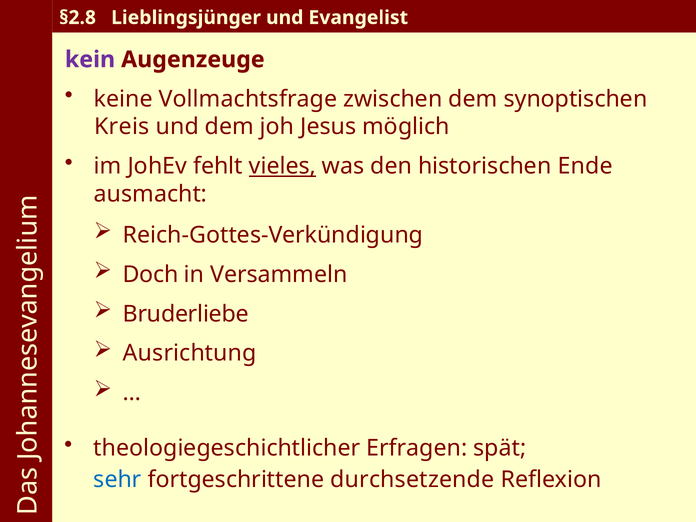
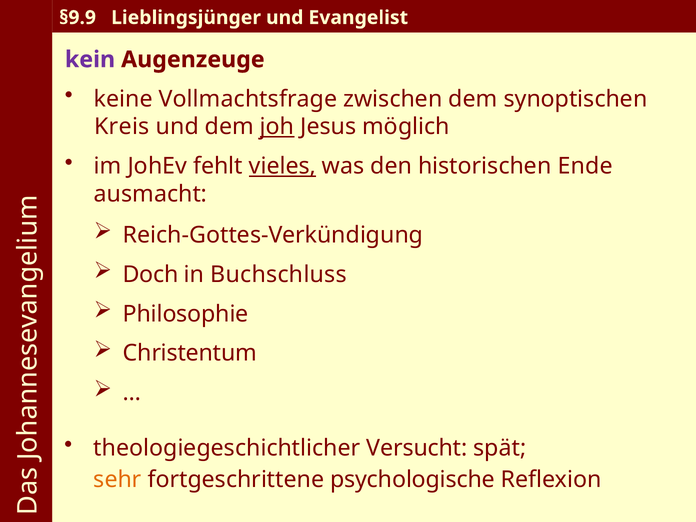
§2.8: §2.8 -> §9.9
joh underline: none -> present
Versammeln: Versammeln -> Buchschluss
Bruderliebe: Bruderliebe -> Philosophie
Ausrichtung: Ausrichtung -> Christentum
Erfragen: Erfragen -> Versucht
sehr colour: blue -> orange
durchsetzende: durchsetzende -> psychologische
